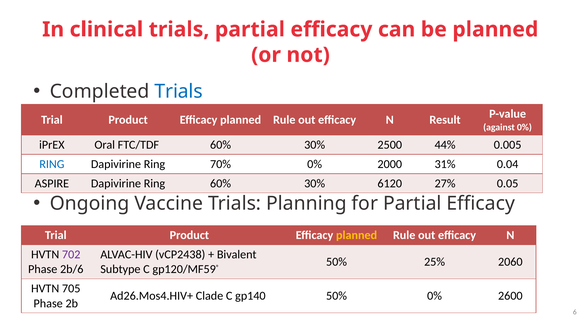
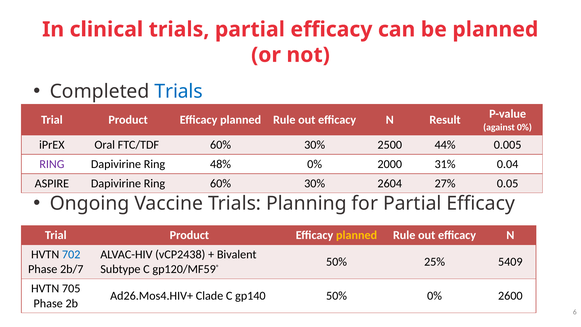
RING at (52, 164) colour: blue -> purple
70%: 70% -> 48%
6120: 6120 -> 2604
702 colour: purple -> blue
2060: 2060 -> 5409
2b/6: 2b/6 -> 2b/7
